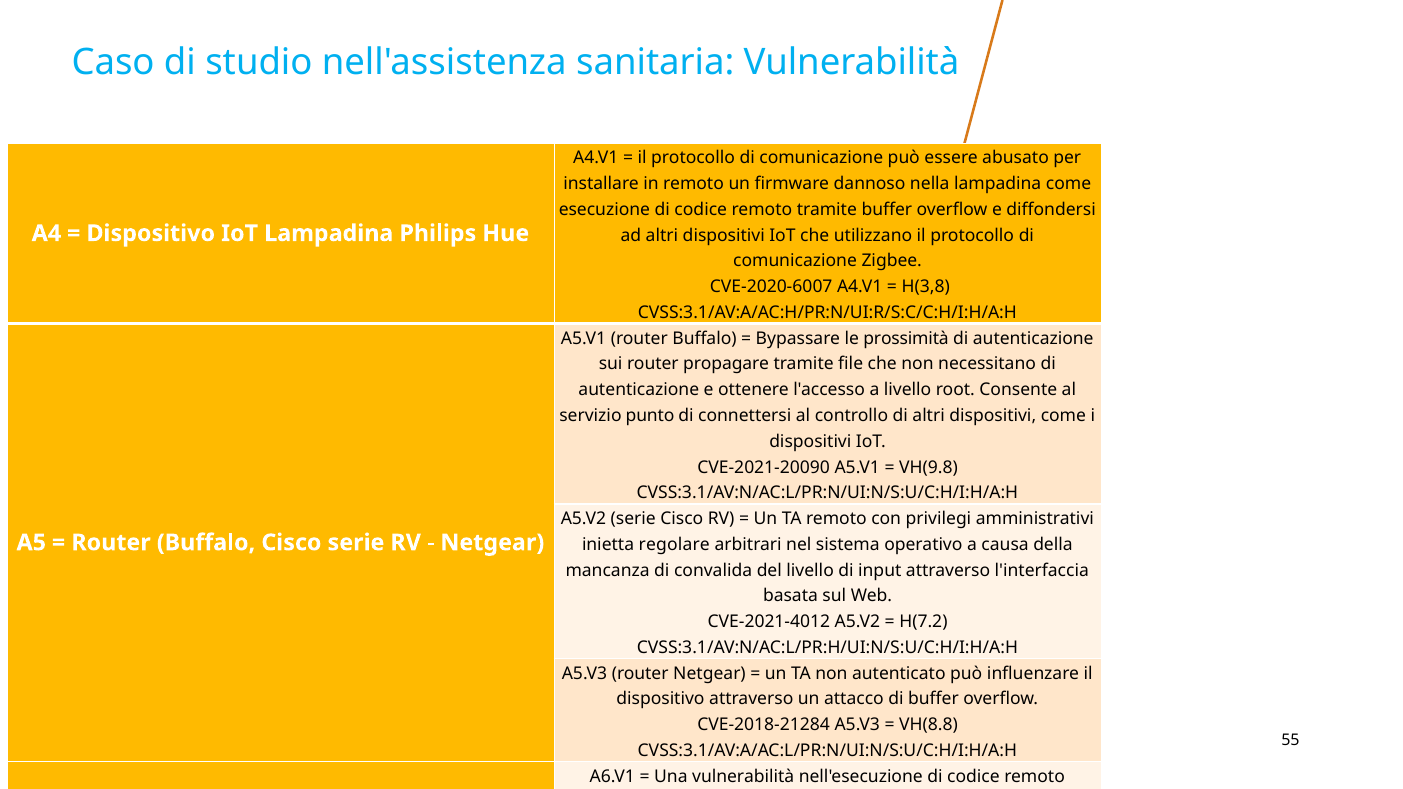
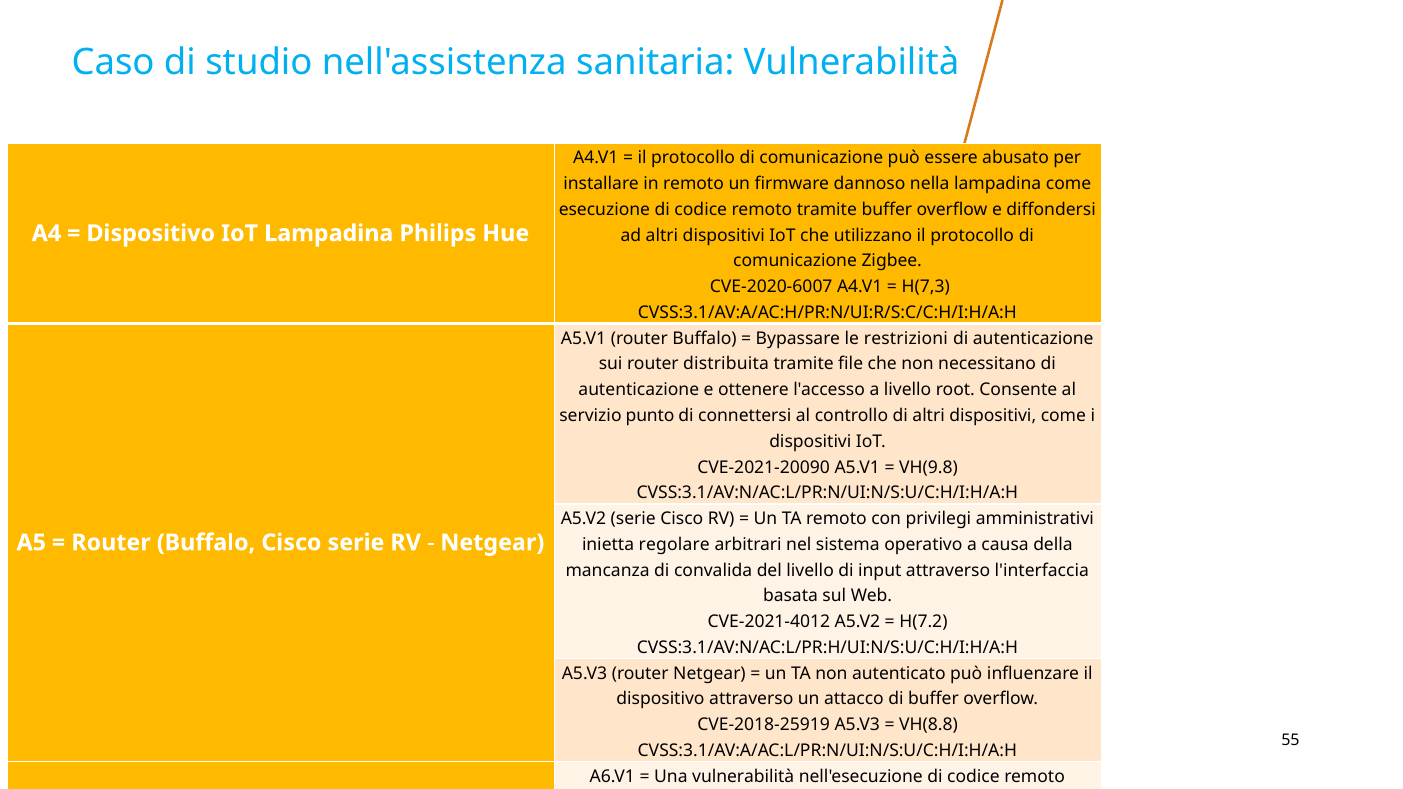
H(3,8: H(3,8 -> H(7,3
prossimità: prossimità -> restrizioni
propagare: propagare -> distribuita
CVE-2018-21284: CVE-2018-21284 -> CVE-2018-25919
